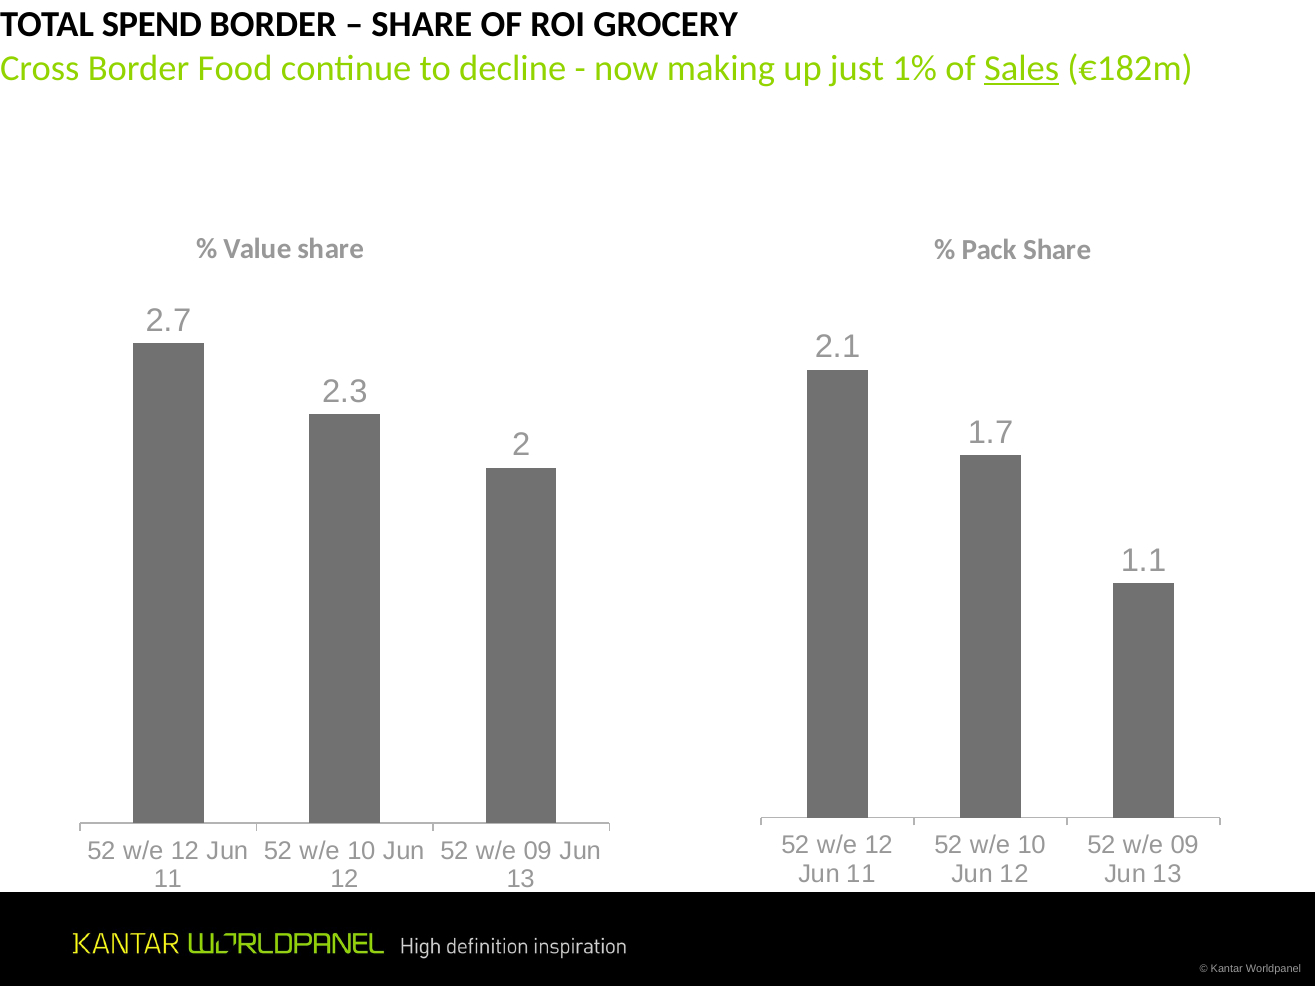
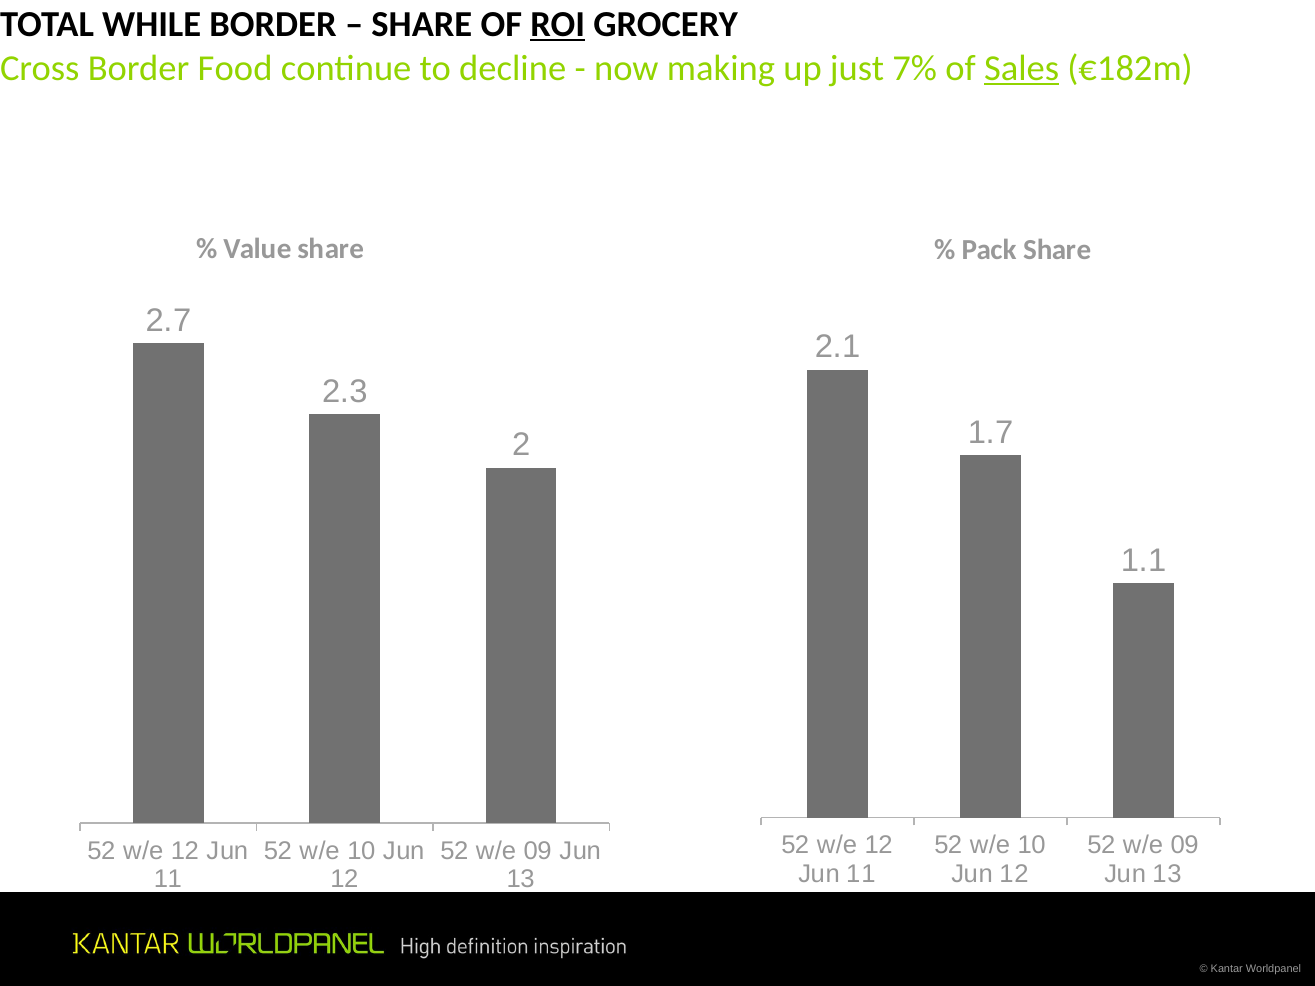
SPEND: SPEND -> WHILE
ROI underline: none -> present
1%: 1% -> 7%
